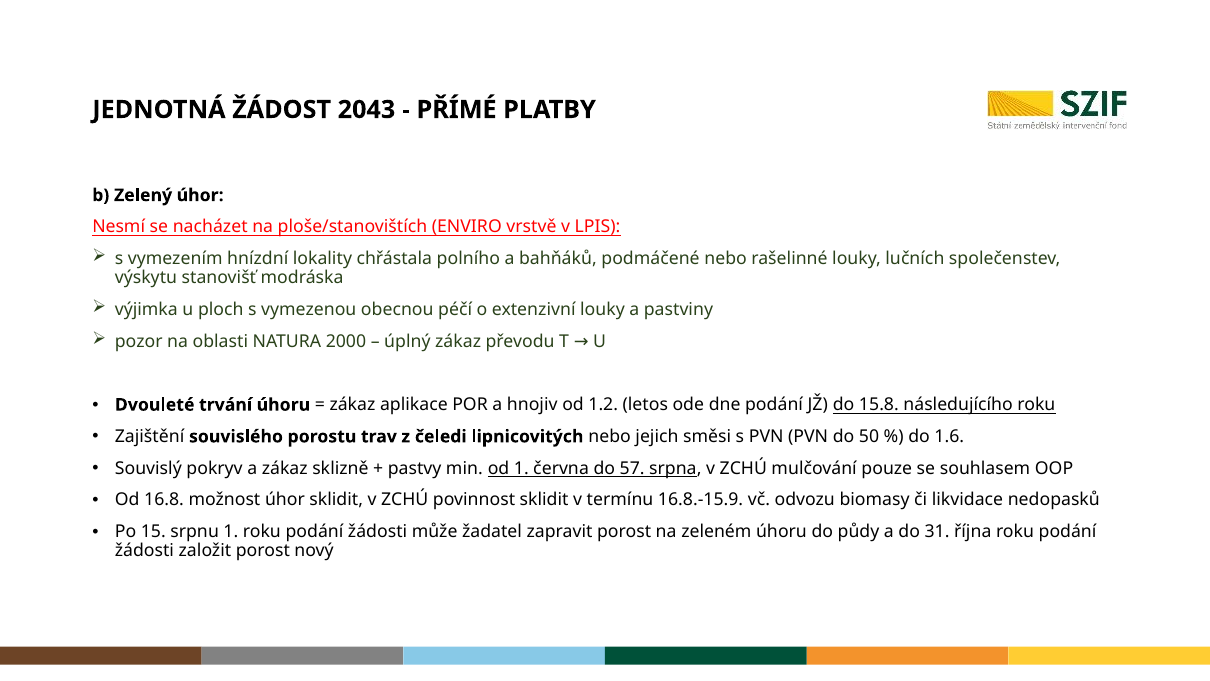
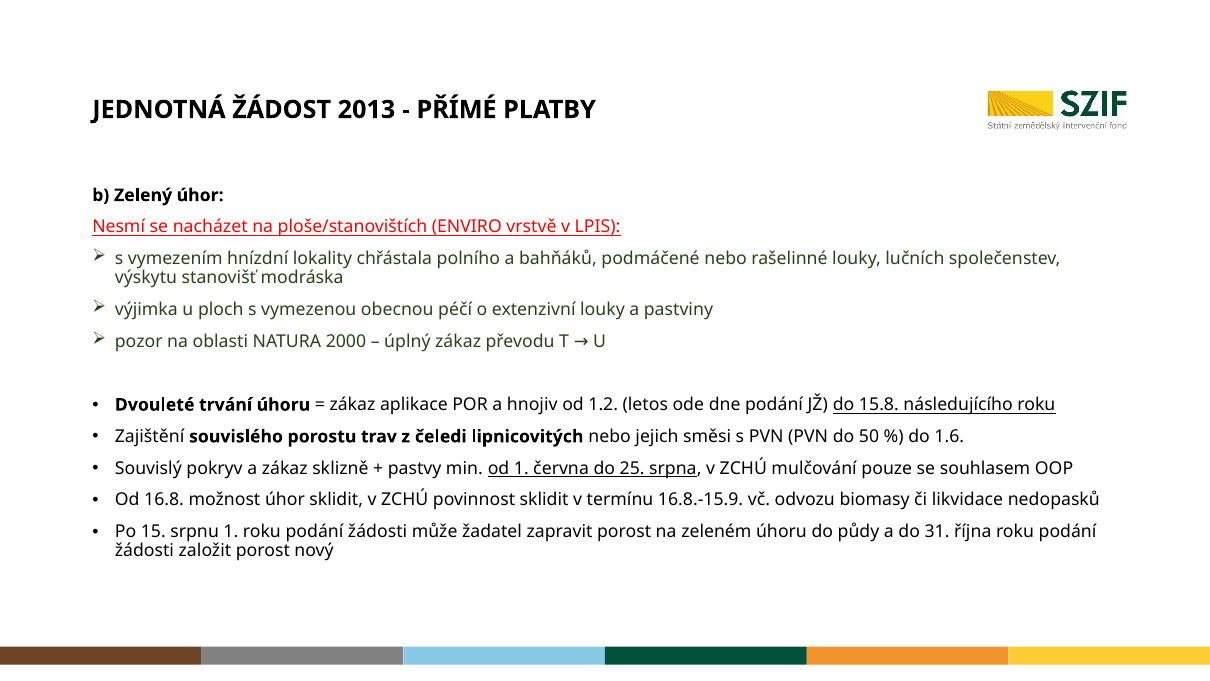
2043: 2043 -> 2013
57: 57 -> 25
